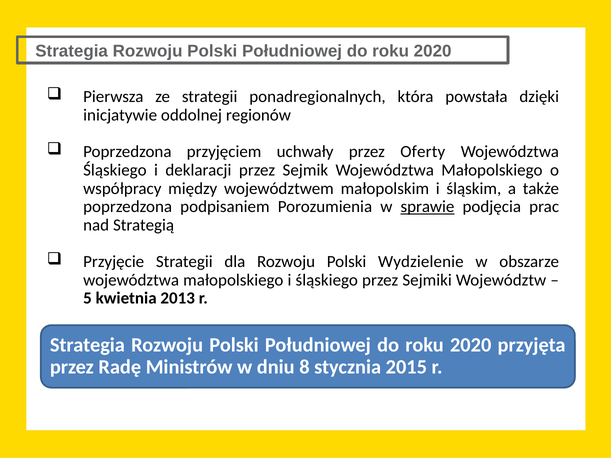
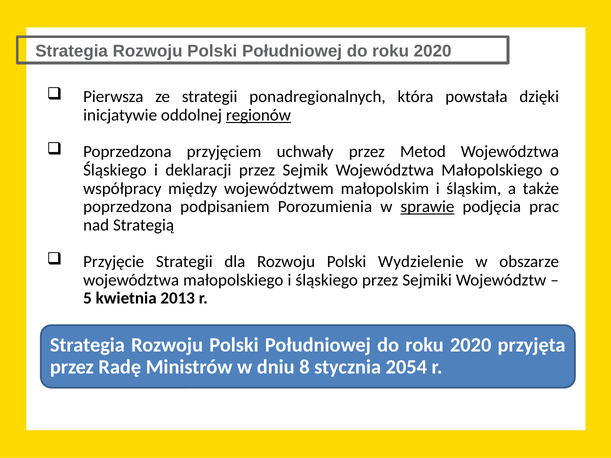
regionów underline: none -> present
Oferty: Oferty -> Metod
2015: 2015 -> 2054
